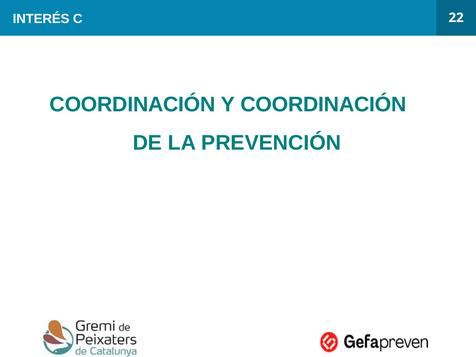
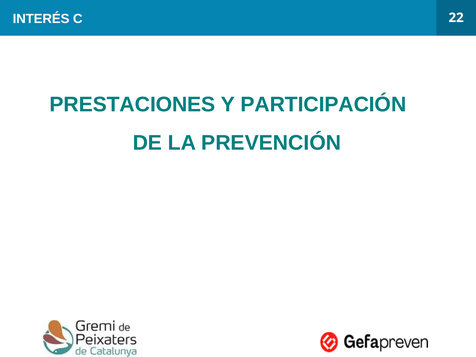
COORDINACIÓN at (133, 105): COORDINACIÓN -> PRESTACIONES
Y COORDINACIÓN: COORDINACIÓN -> PARTICIPACIÓN
